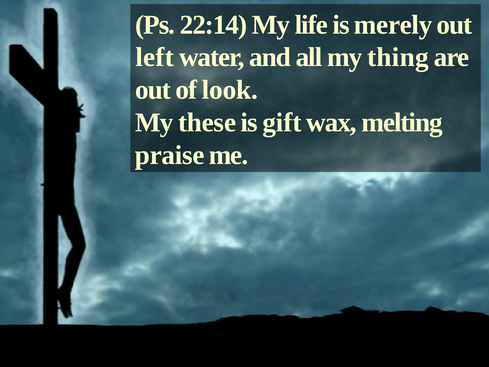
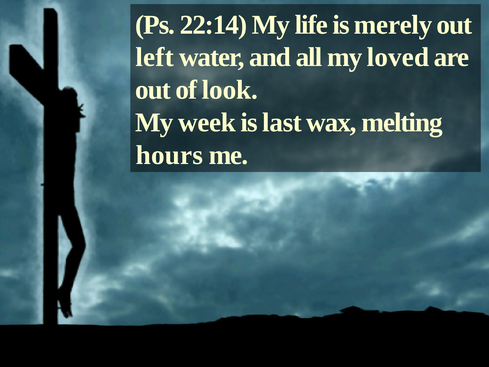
thing: thing -> loved
these: these -> week
gift: gift -> last
praise: praise -> hours
